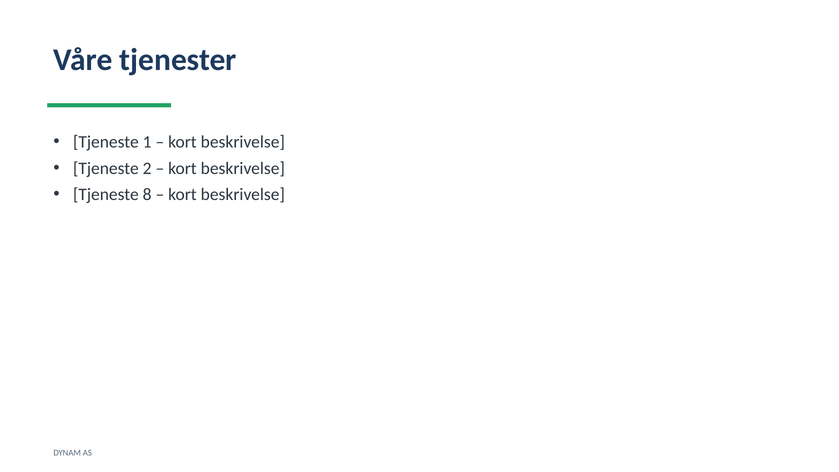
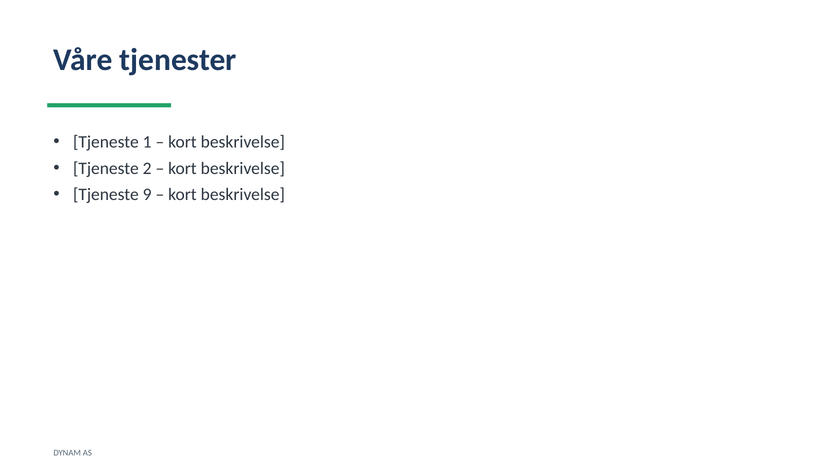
8: 8 -> 9
